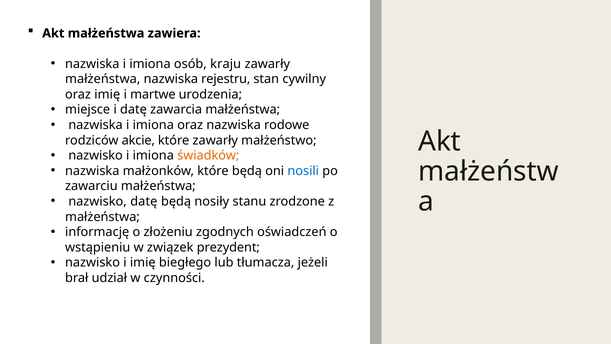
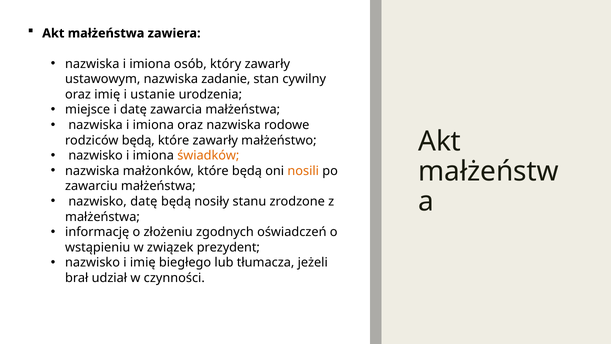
kraju: kraju -> który
małżeństwa at (103, 79): małżeństwa -> ustawowym
rejestru: rejestru -> zadanie
martwe: martwe -> ustanie
rodziców akcie: akcie -> będą
nosili colour: blue -> orange
